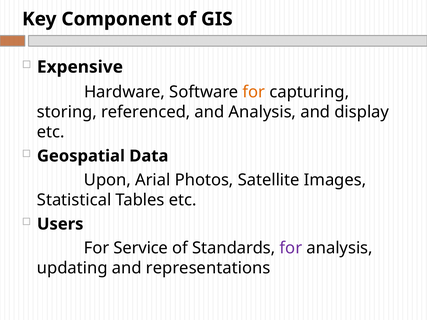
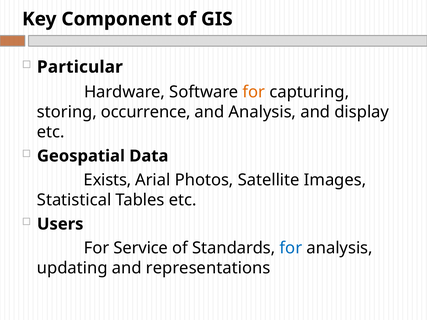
Expensive: Expensive -> Particular
referenced: referenced -> occurrence
Upon: Upon -> Exists
for at (291, 248) colour: purple -> blue
